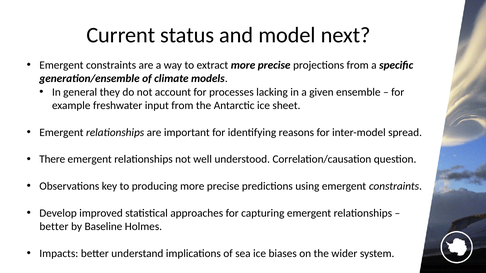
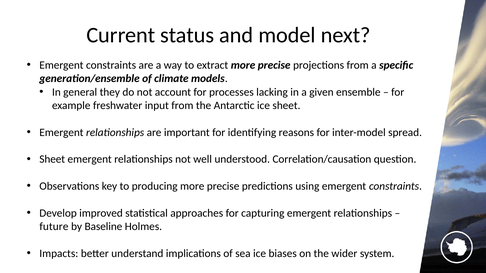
There at (52, 160): There -> Sheet
better at (54, 227): better -> future
